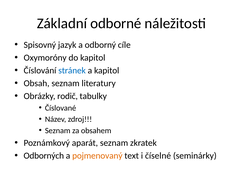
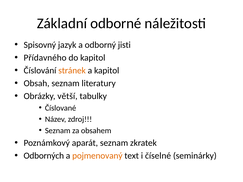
cíle: cíle -> jisti
Oxymoróny: Oxymoróny -> Přídavného
stránek colour: blue -> orange
rodič: rodič -> větší
